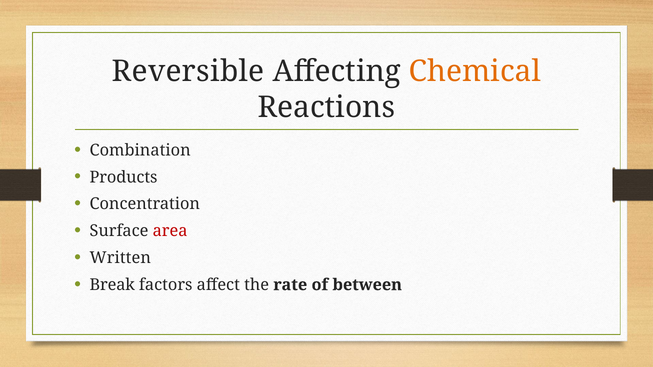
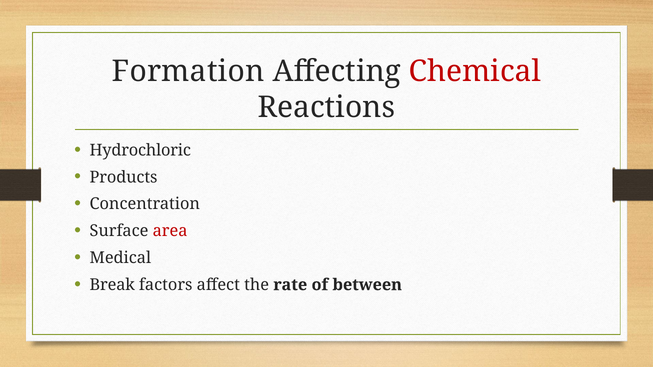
Reversible: Reversible -> Formation
Chemical colour: orange -> red
Combination: Combination -> Hydrochloric
Written: Written -> Medical
